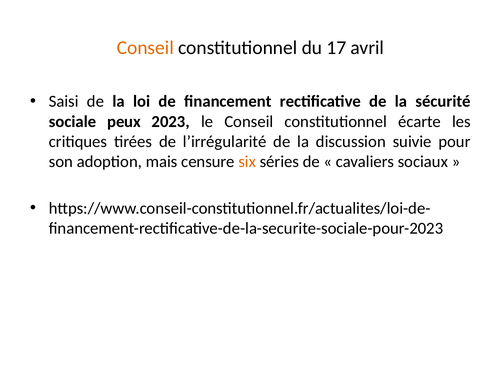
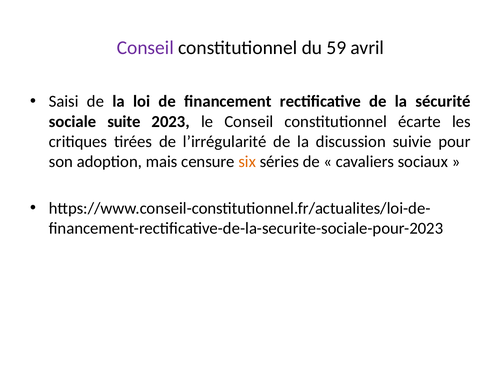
Conseil at (145, 48) colour: orange -> purple
17: 17 -> 59
peux: peux -> suite
